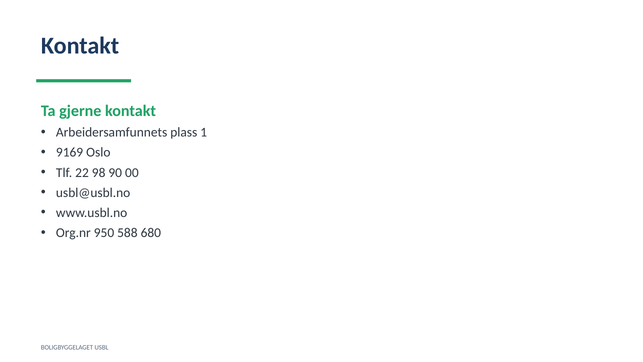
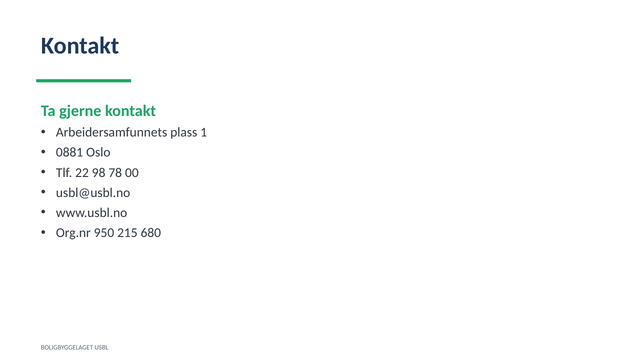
9169: 9169 -> 0881
90: 90 -> 78
588: 588 -> 215
